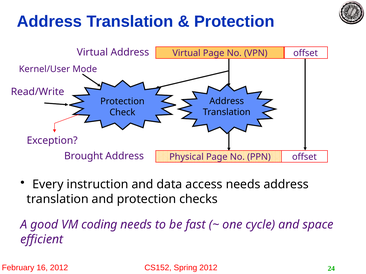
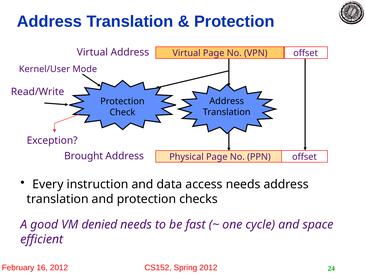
coding: coding -> denied
